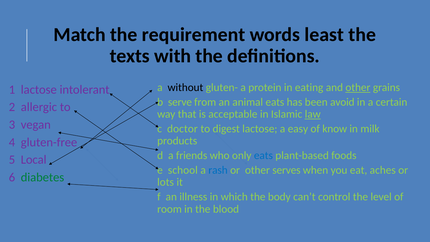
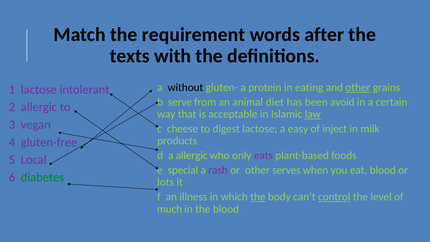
least: least -> after
animal eats: eats -> diet
doctor: doctor -> cheese
know: know -> inject
a friends: friends -> allergic
eats at (263, 155) colour: blue -> purple
school: school -> special
rash colour: blue -> purple
eat aches: aches -> blood
the at (258, 197) underline: none -> present
control underline: none -> present
room: room -> much
